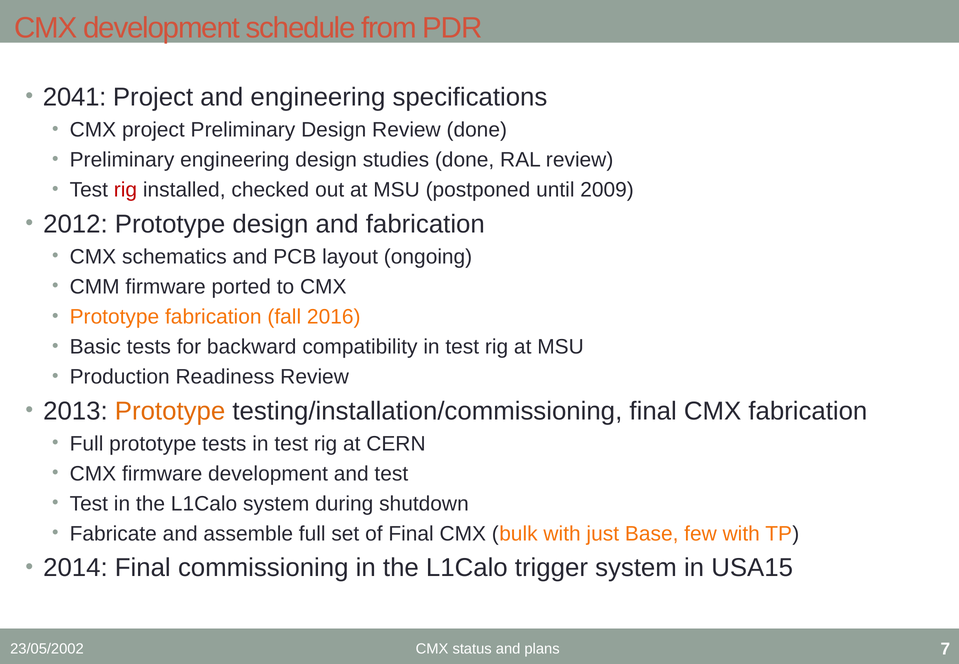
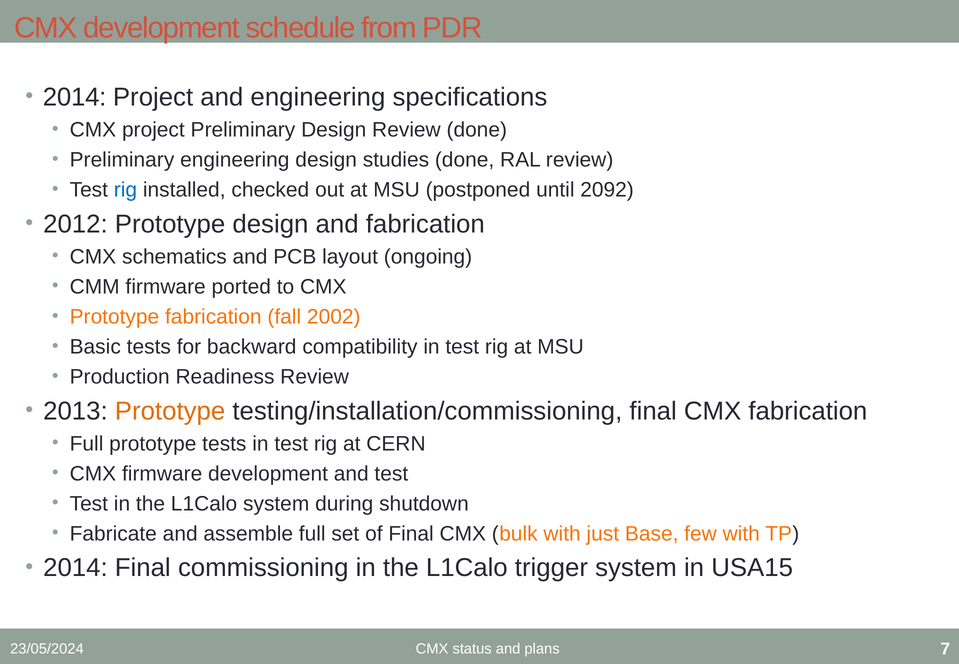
2041 at (75, 97): 2041 -> 2014
rig at (125, 190) colour: red -> blue
2009: 2009 -> 2092
2016: 2016 -> 2002
23/05/2002: 23/05/2002 -> 23/05/2024
